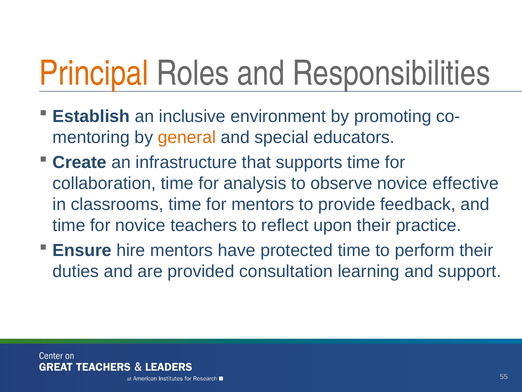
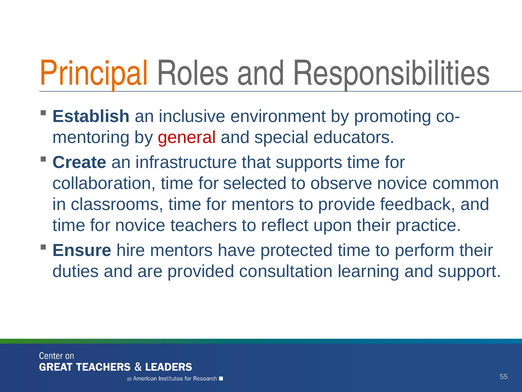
general colour: orange -> red
analysis: analysis -> selected
effective: effective -> common
